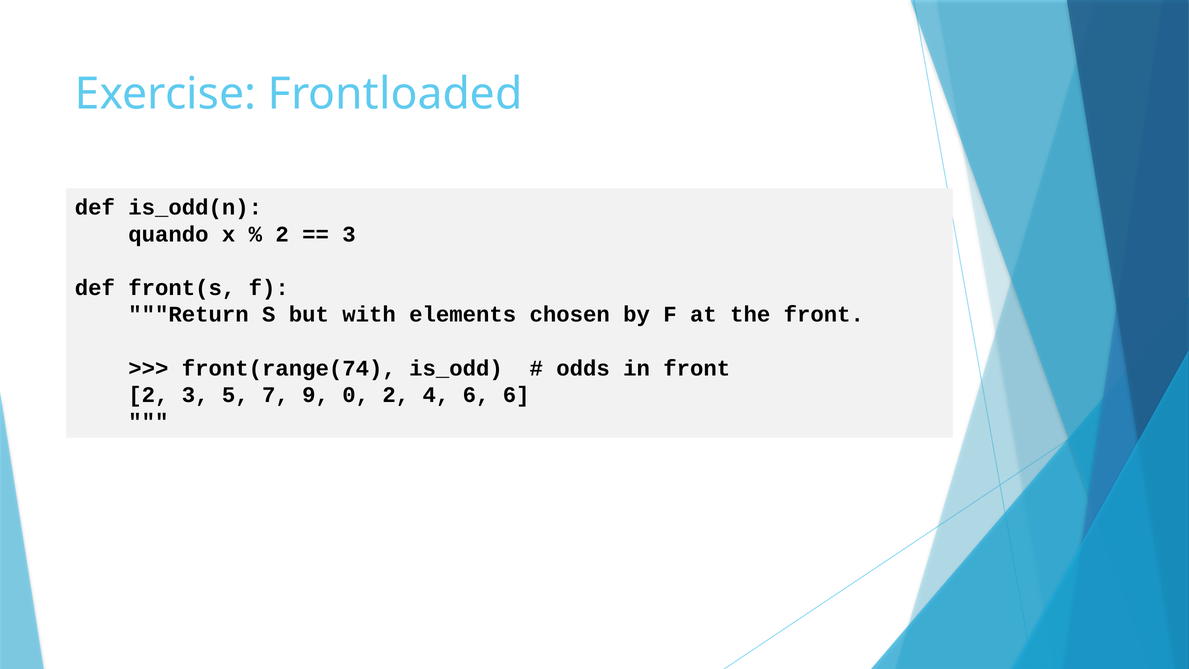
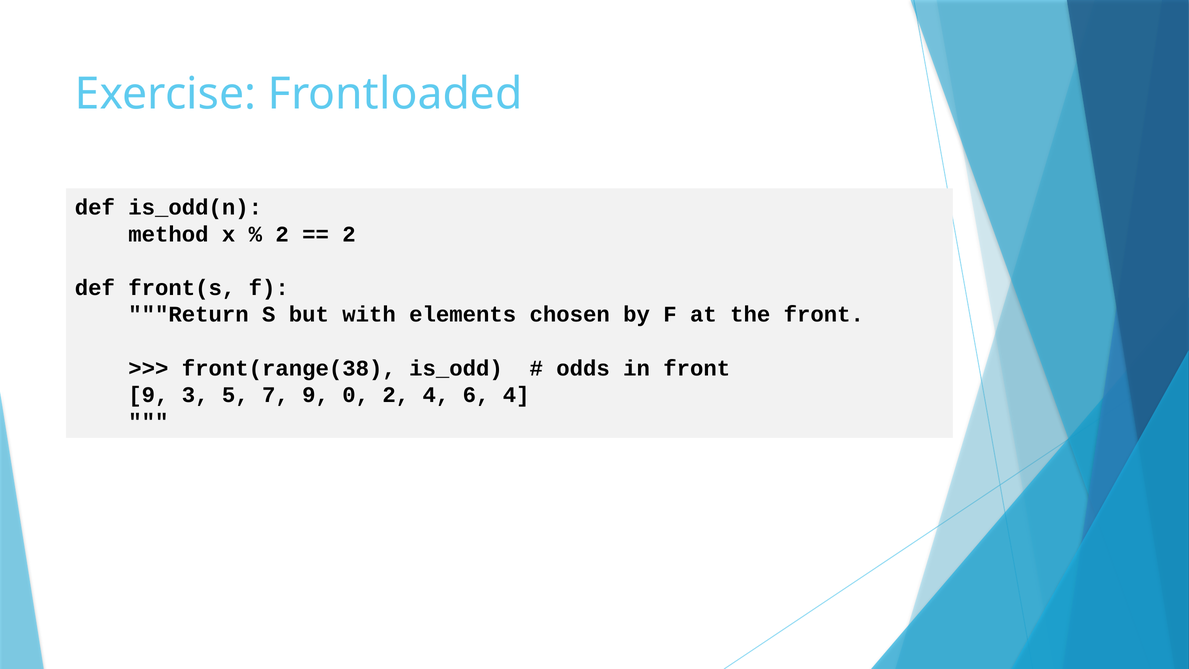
quando: quando -> method
3 at (349, 234): 3 -> 2
front(range(74: front(range(74 -> front(range(38
2 at (148, 395): 2 -> 9
6 6: 6 -> 4
